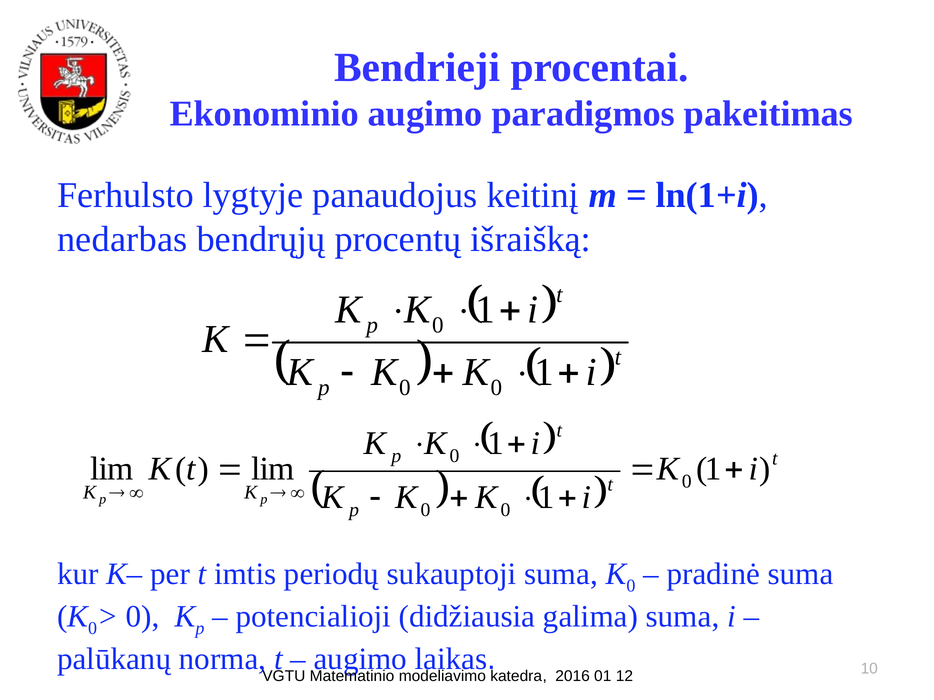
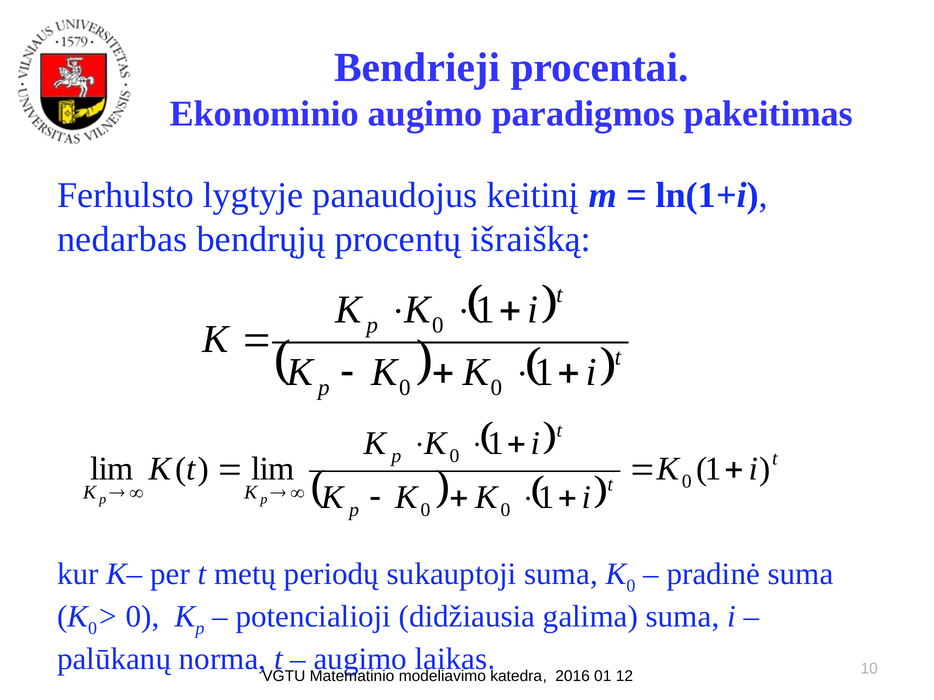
imtis: imtis -> metų
